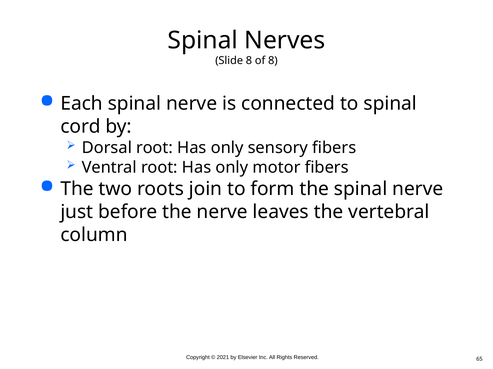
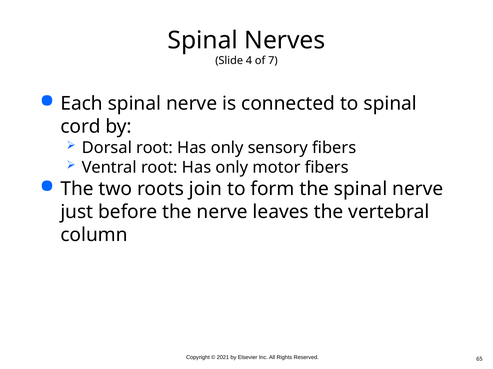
Slide 8: 8 -> 4
of 8: 8 -> 7
